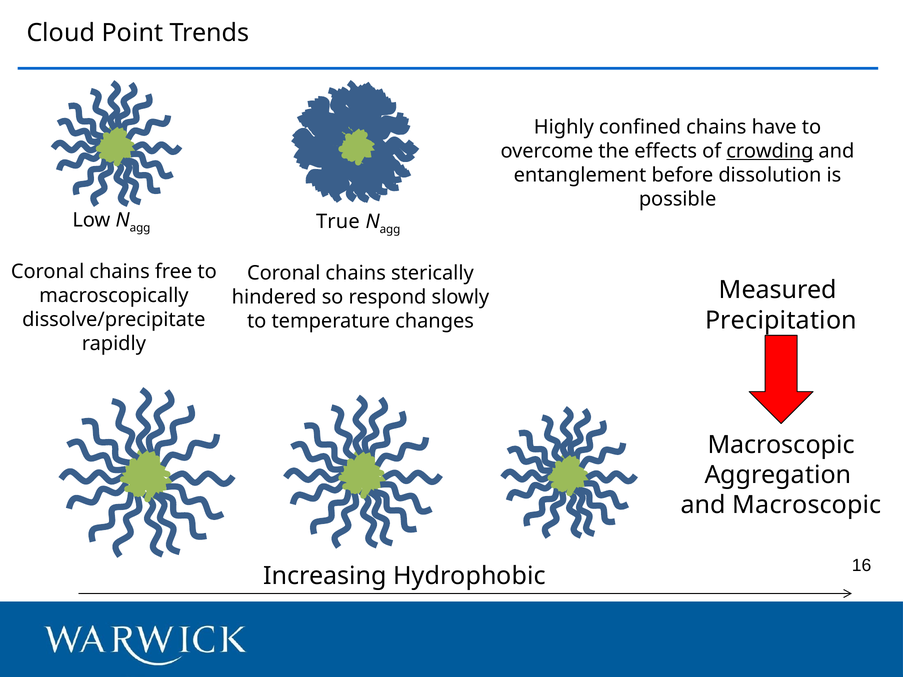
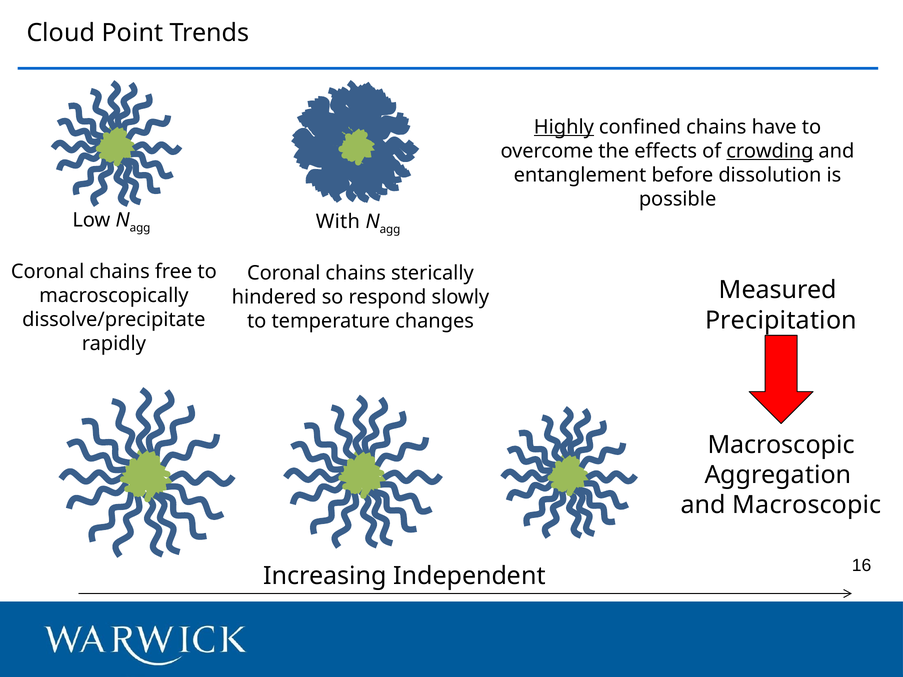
Highly underline: none -> present
True: True -> With
Hydrophobic: Hydrophobic -> Independent
